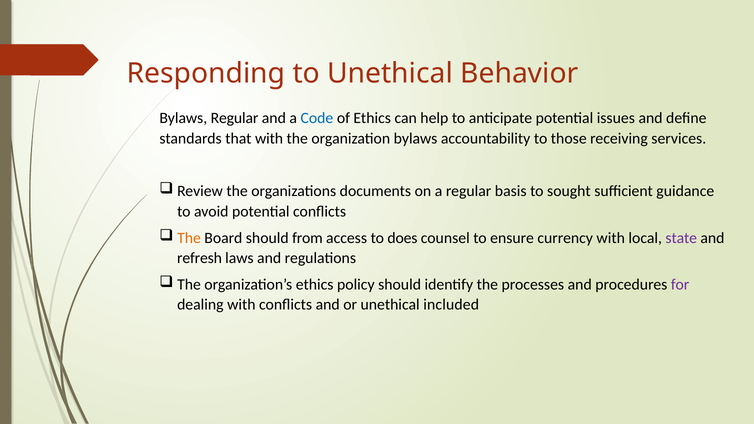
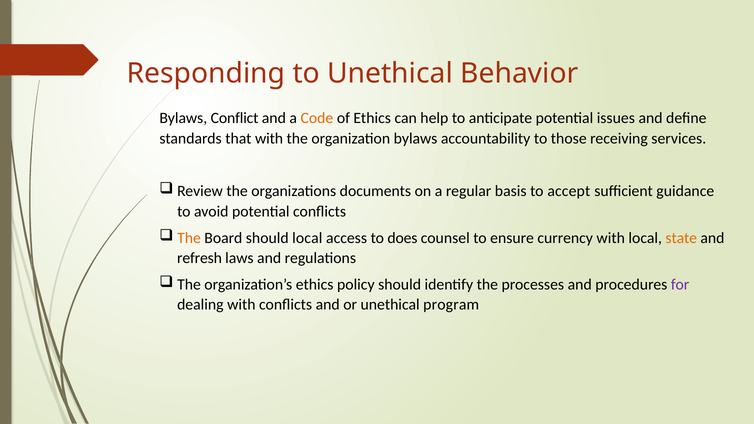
Bylaws Regular: Regular -> Conflict
Code colour: blue -> orange
sought: sought -> accept
should from: from -> local
state colour: purple -> orange
included: included -> program
